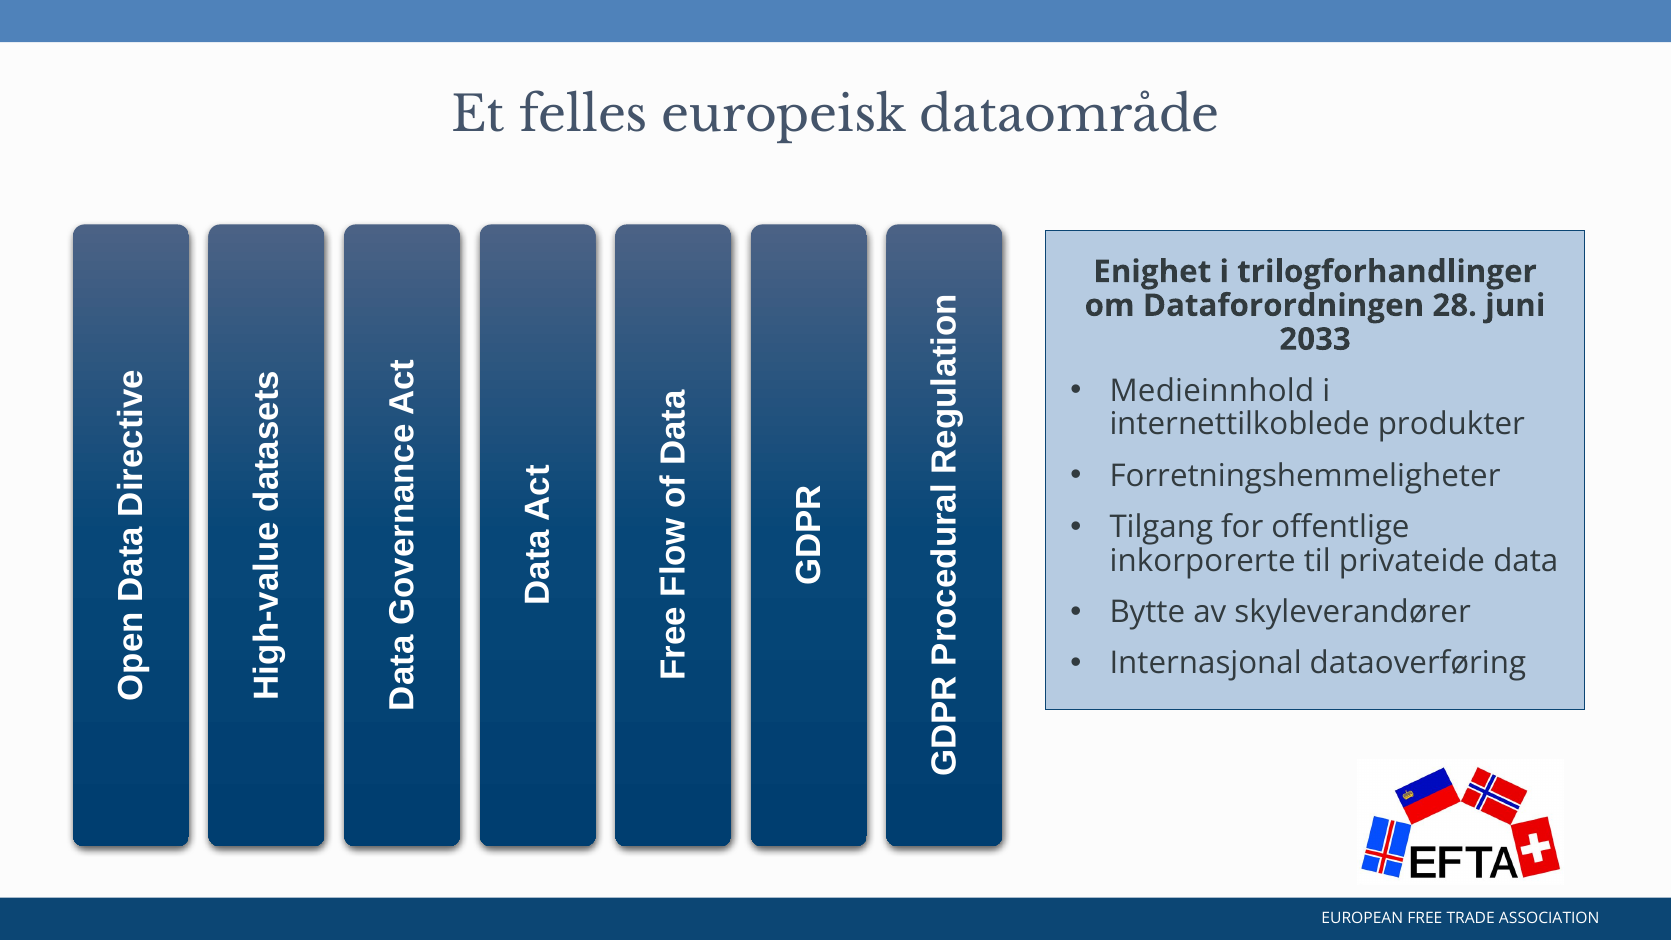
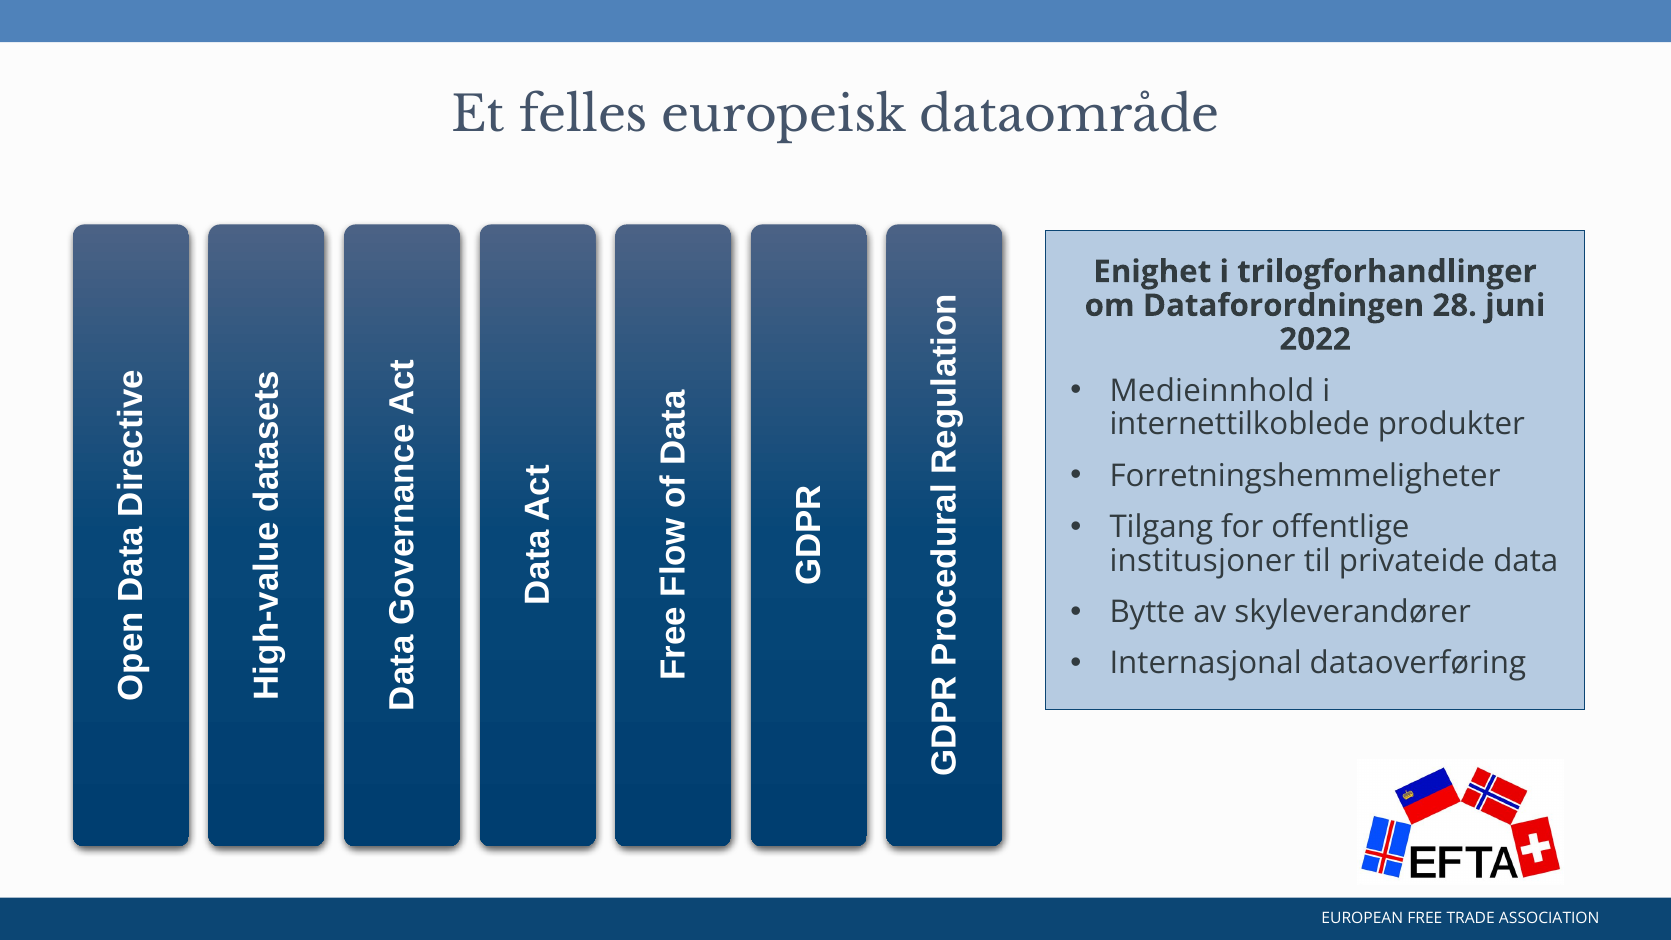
2033: 2033 -> 2022
inkorporerte: inkorporerte -> institusjoner
